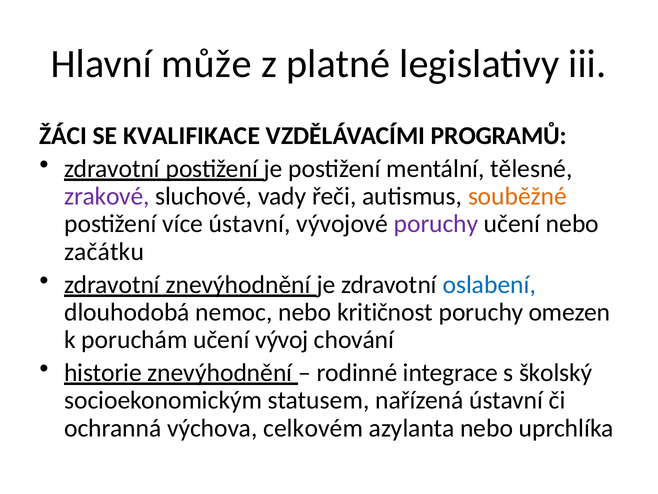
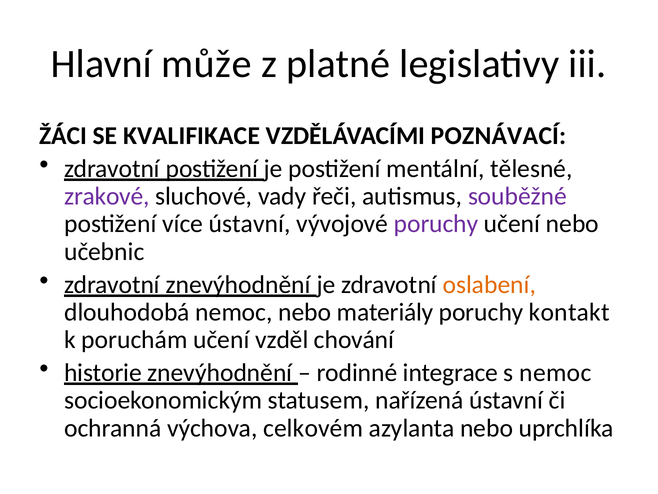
PROGRAMŮ: PROGRAMŮ -> POZNÁVACÍ
souběžné colour: orange -> purple
začátku: začátku -> učebnic
oslabení colour: blue -> orange
kritičnost: kritičnost -> materiály
omezen: omezen -> kontakt
vývoj: vývoj -> vzděl
s školský: školský -> nemoc
